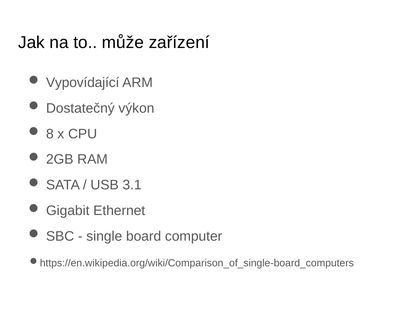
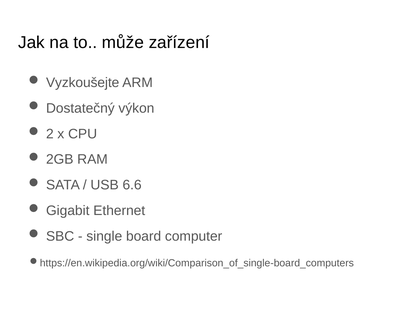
Vypovídající: Vypovídající -> Vyzkoušejte
8: 8 -> 2
3.1: 3.1 -> 6.6
